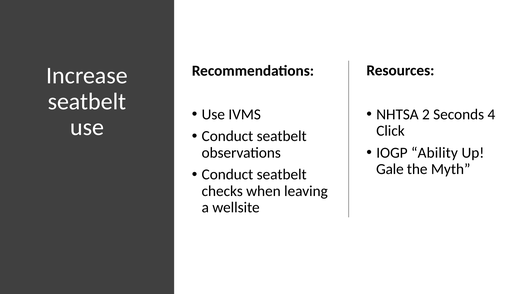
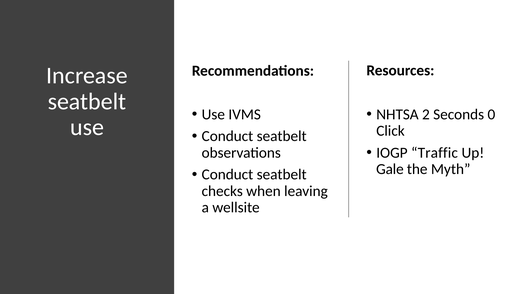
4: 4 -> 0
Ability: Ability -> Traffic
